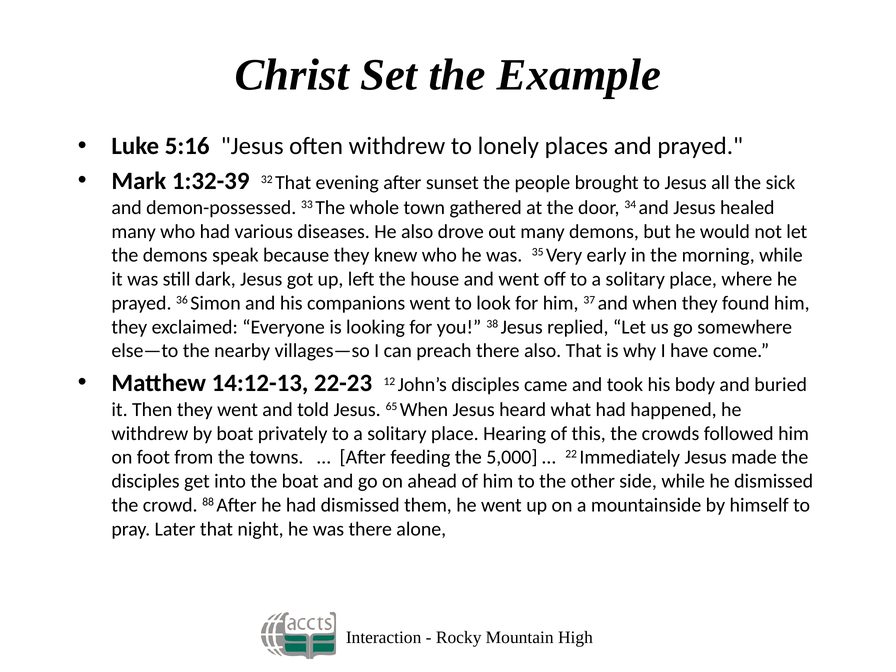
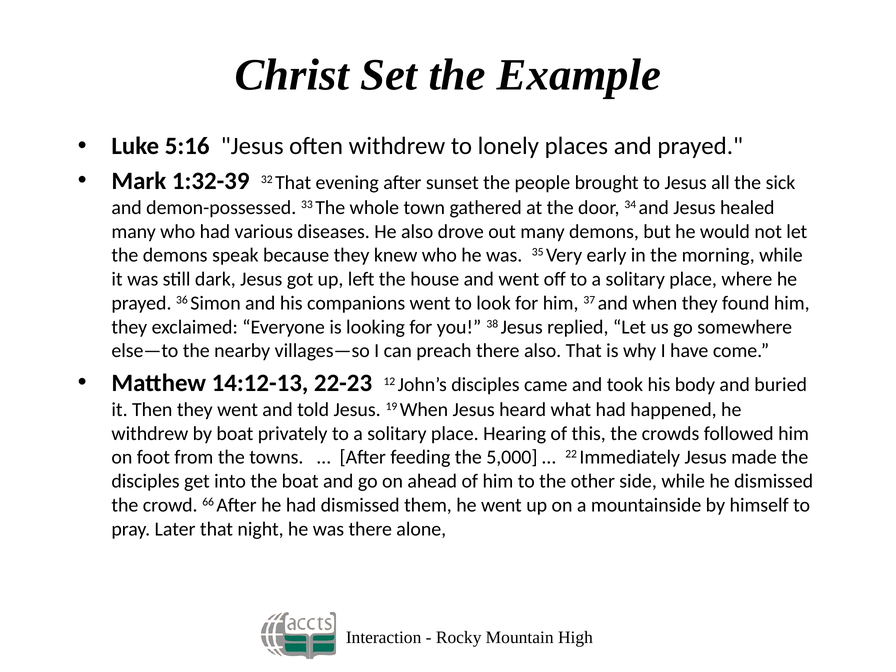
65: 65 -> 19
88: 88 -> 66
